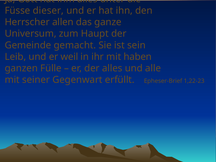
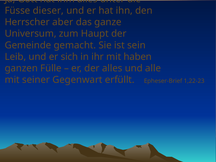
allen: allen -> aber
weil: weil -> sich
